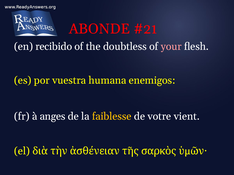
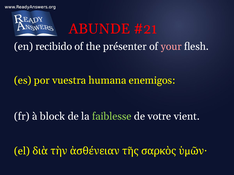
ABONDE: ABONDE -> ABUNDE
doubtless: doubtless -> présenter
anges: anges -> block
faiblesse colour: yellow -> light green
